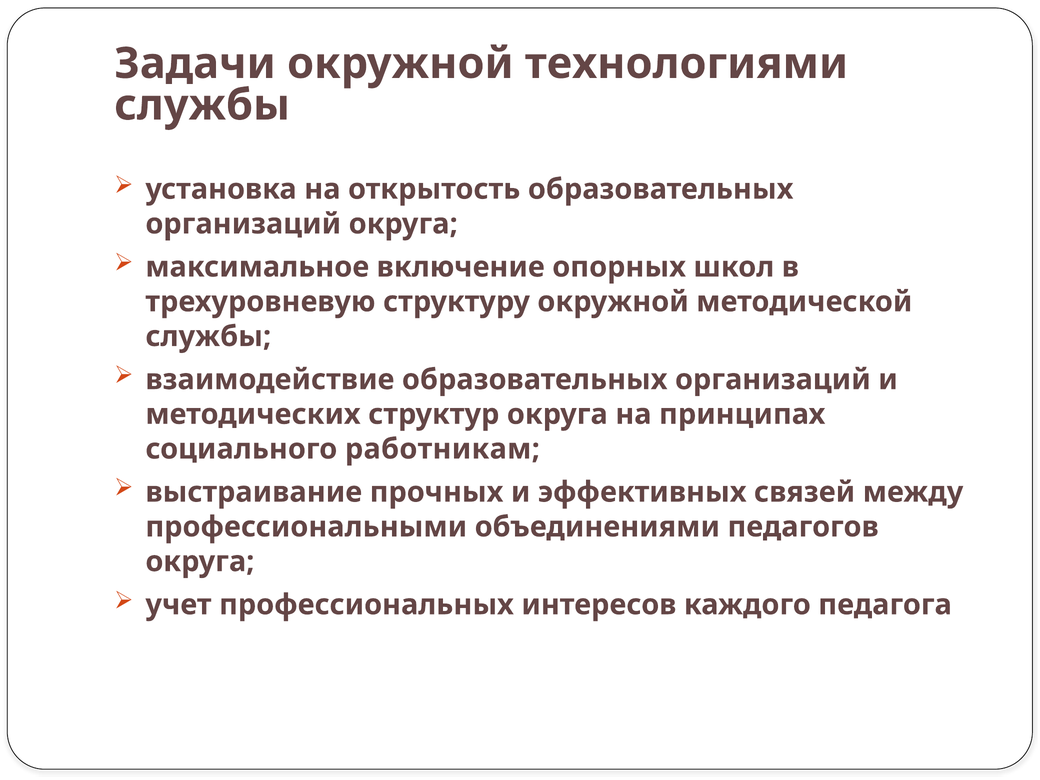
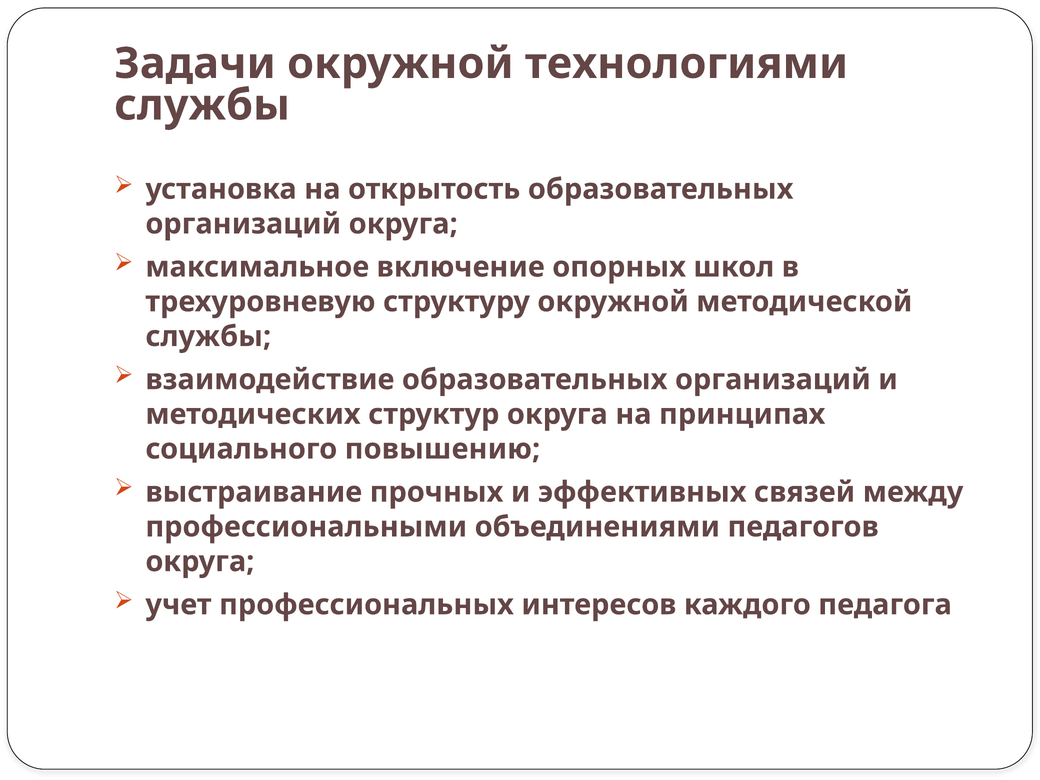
работникам: работникам -> повышению
